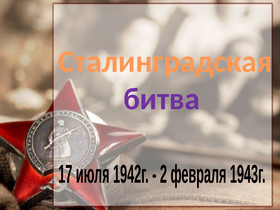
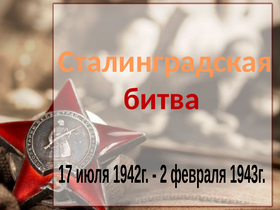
битва colour: purple -> red
